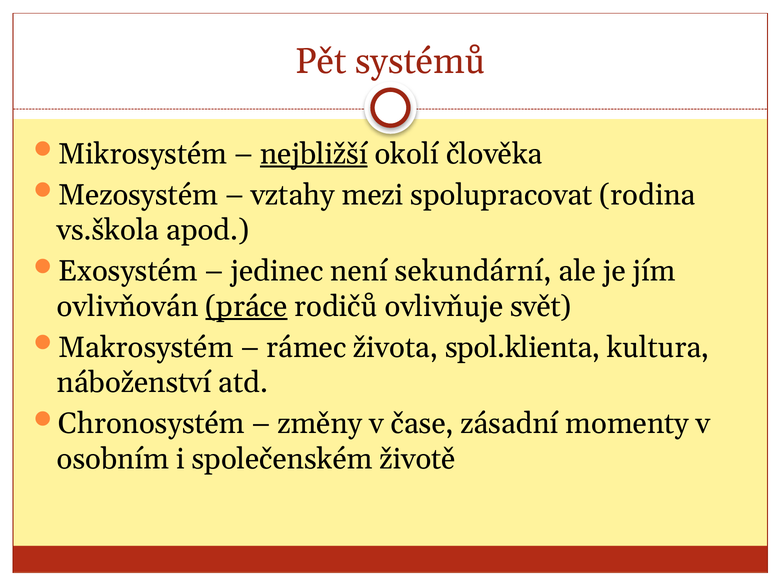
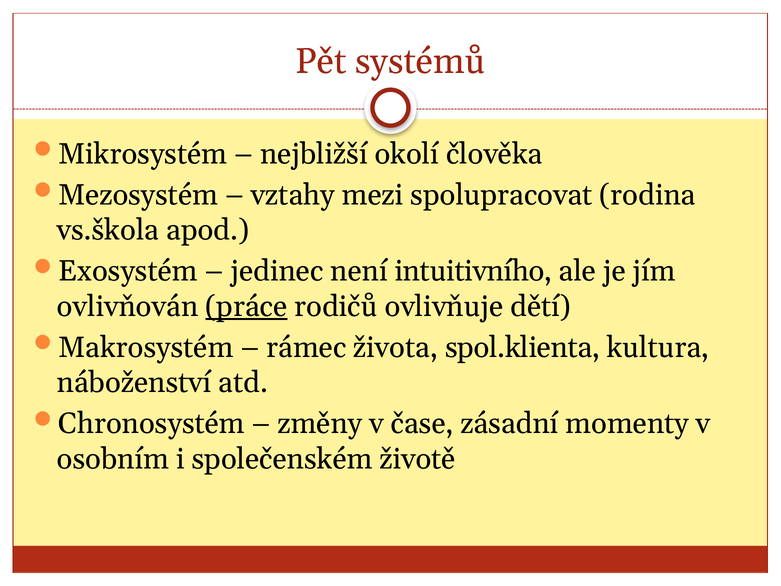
nejbližší underline: present -> none
sekundární: sekundární -> intuitivního
svět: svět -> dětí
